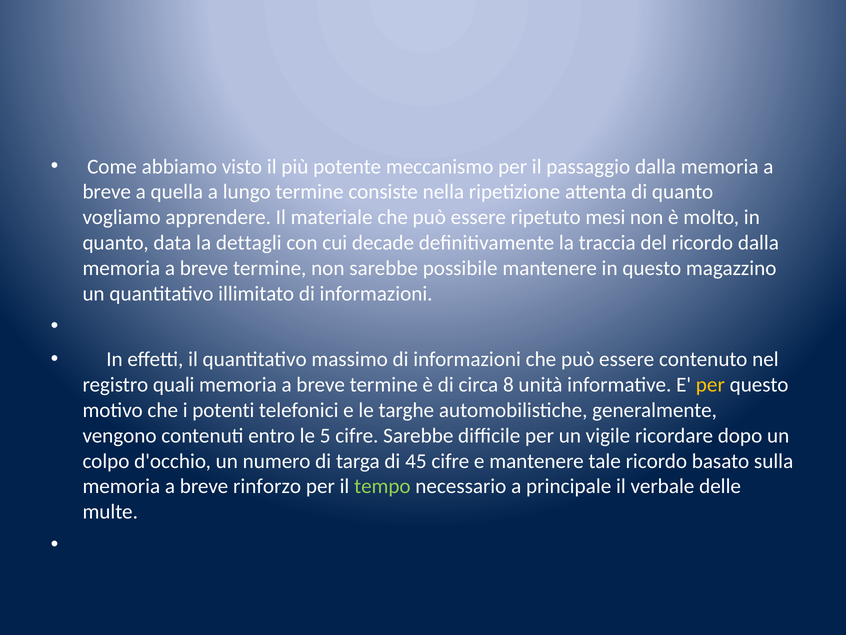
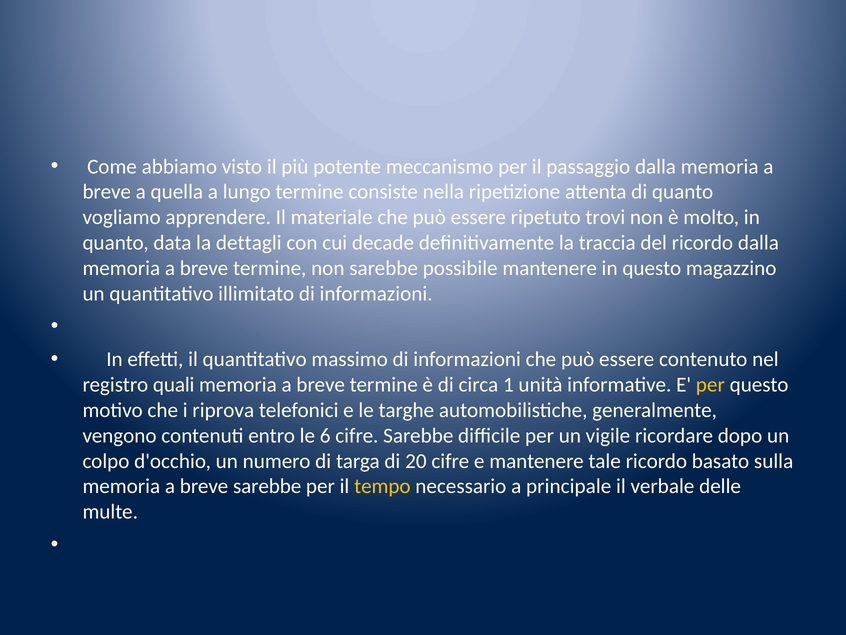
mesi: mesi -> trovi
8: 8 -> 1
potenti: potenti -> riprova
5: 5 -> 6
45: 45 -> 20
breve rinforzo: rinforzo -> sarebbe
tempo colour: light green -> yellow
